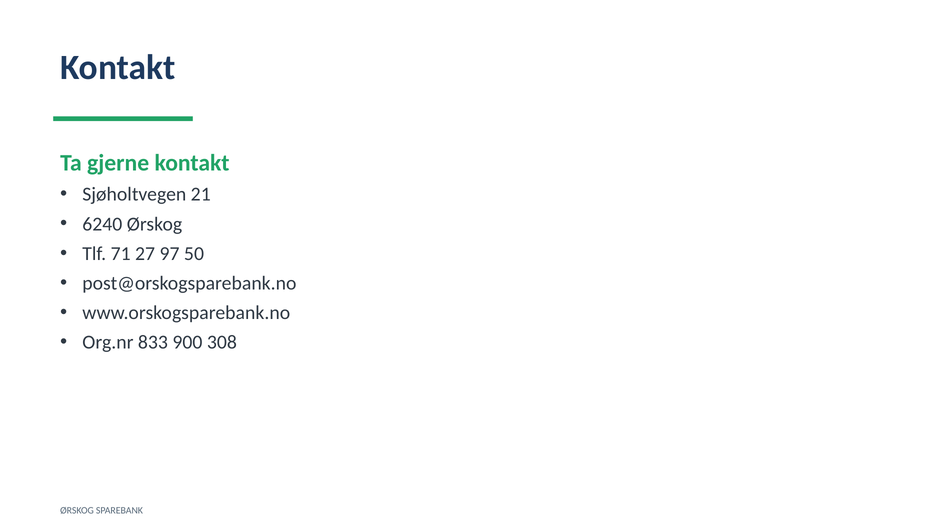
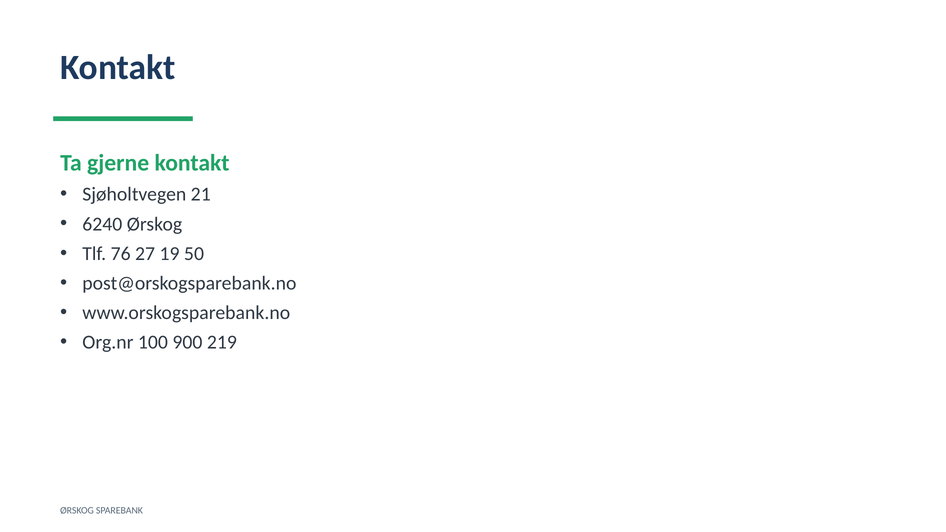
71: 71 -> 76
97: 97 -> 19
833: 833 -> 100
308: 308 -> 219
